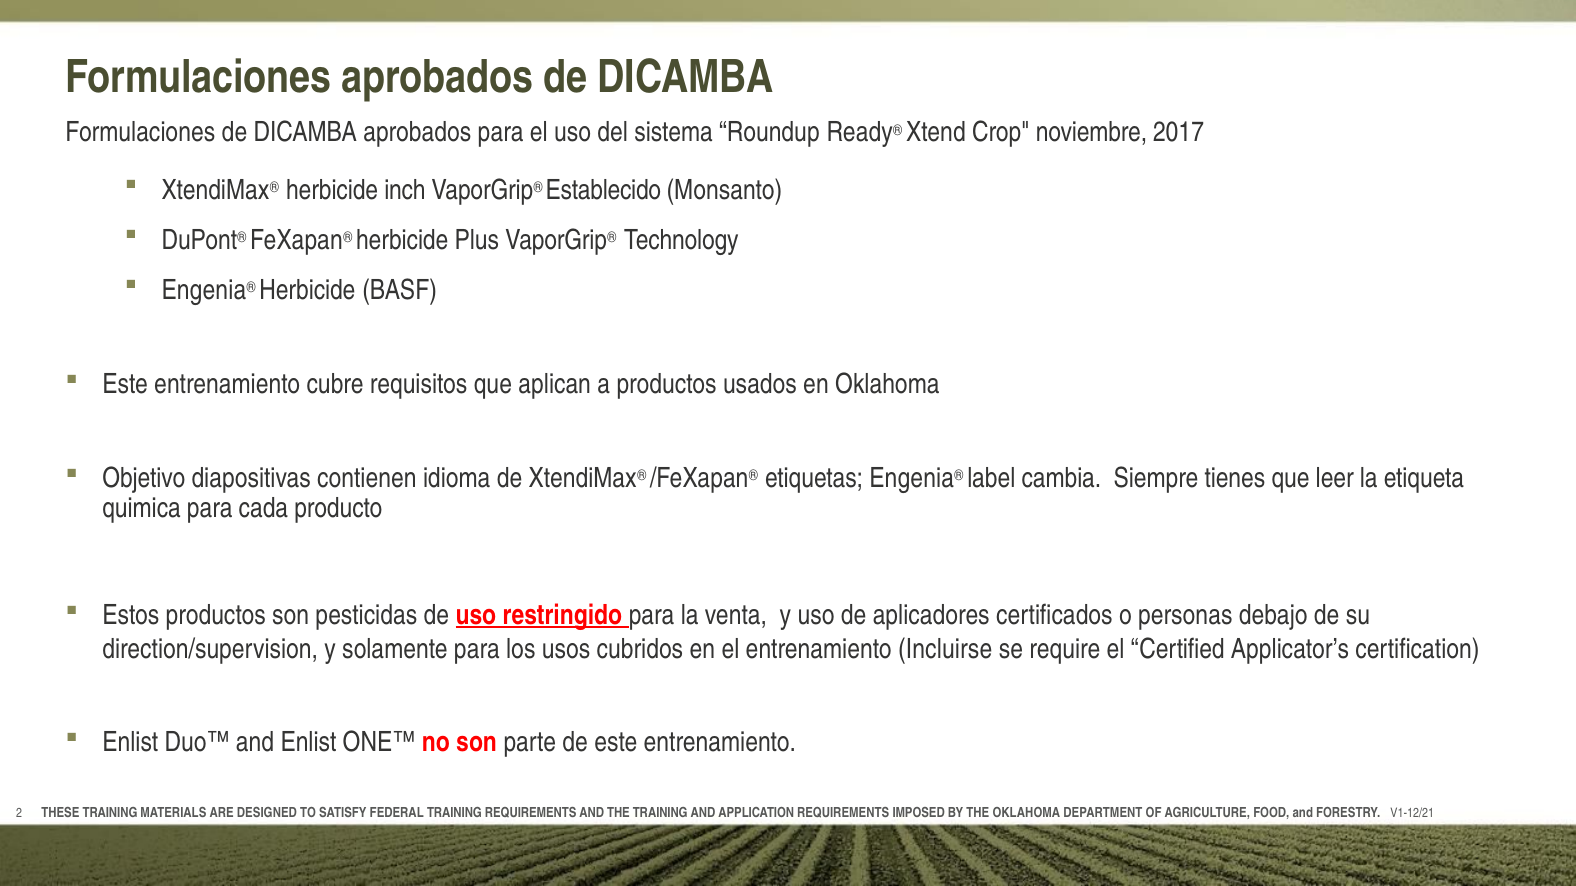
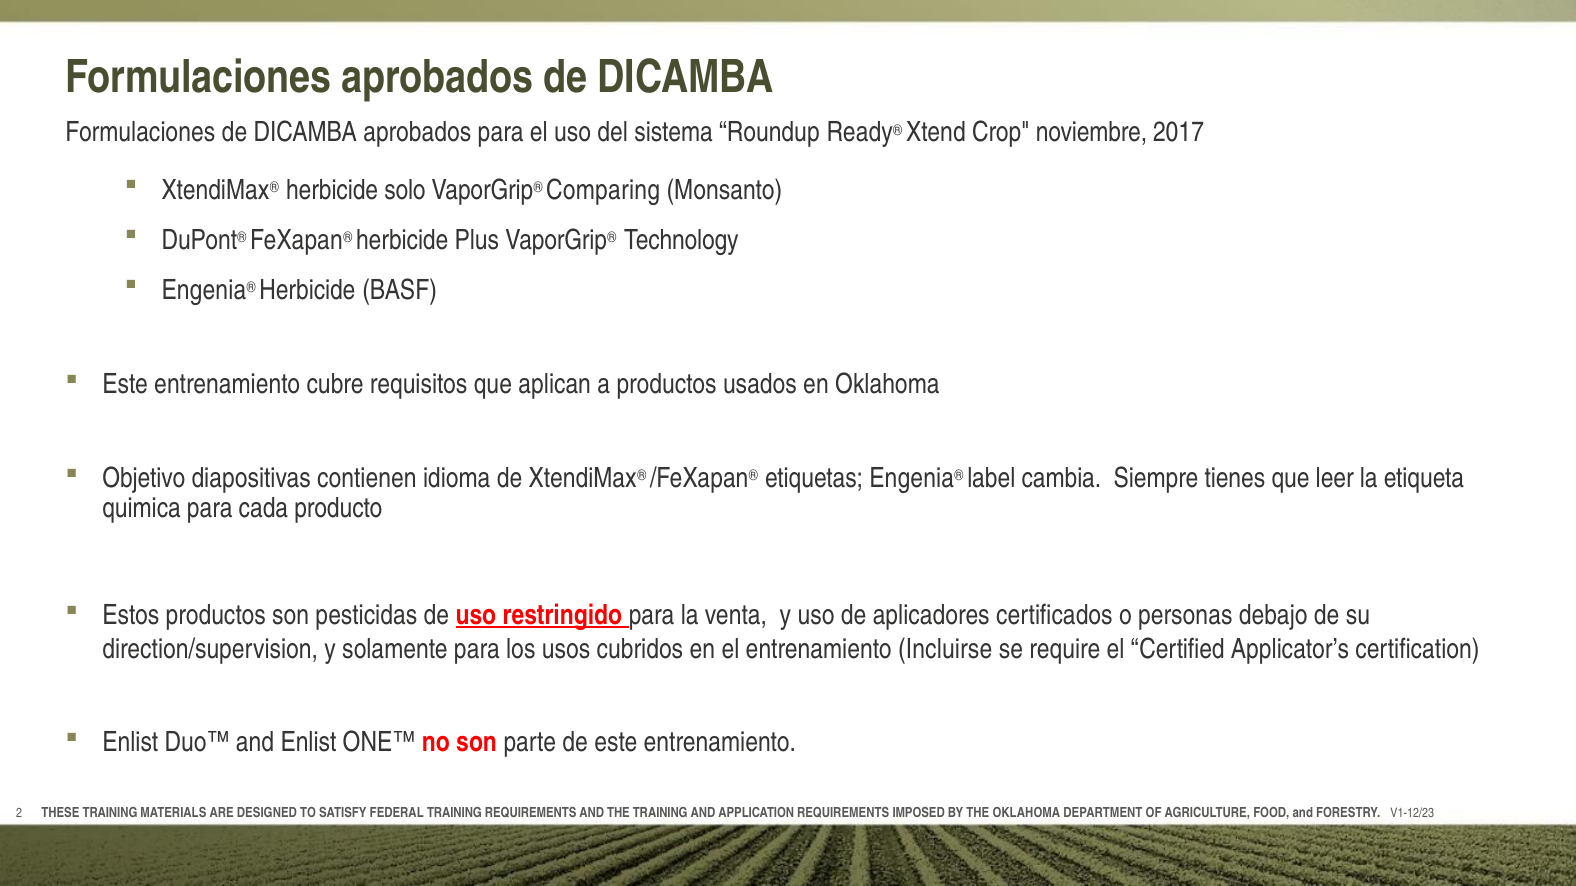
inch: inch -> solo
Establecido: Establecido -> Comparing
V1-12/21: V1-12/21 -> V1-12/23
